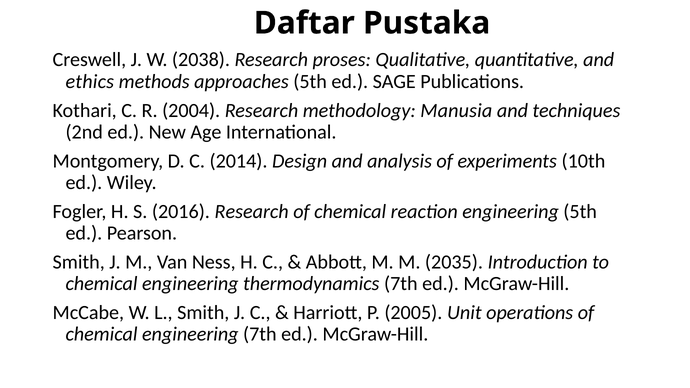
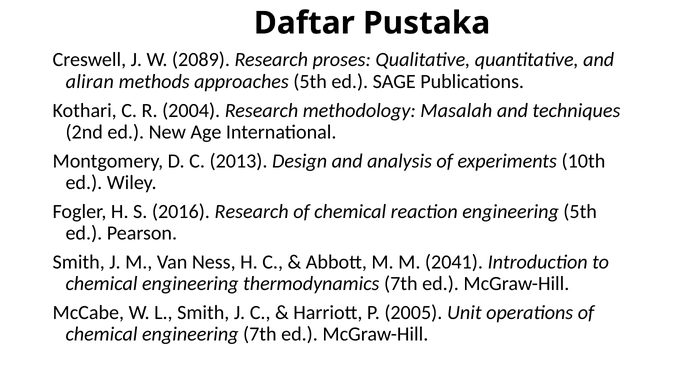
2038: 2038 -> 2089
ethics: ethics -> aliran
Manusia: Manusia -> Masalah
2014: 2014 -> 2013
2035: 2035 -> 2041
